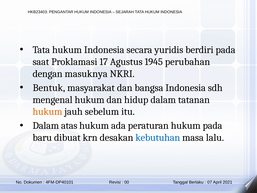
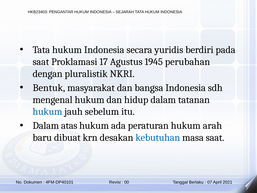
masuknya: masuknya -> pluralistik
hukum at (47, 112) colour: orange -> blue
hukum pada: pada -> arah
masa lalu: lalu -> saat
